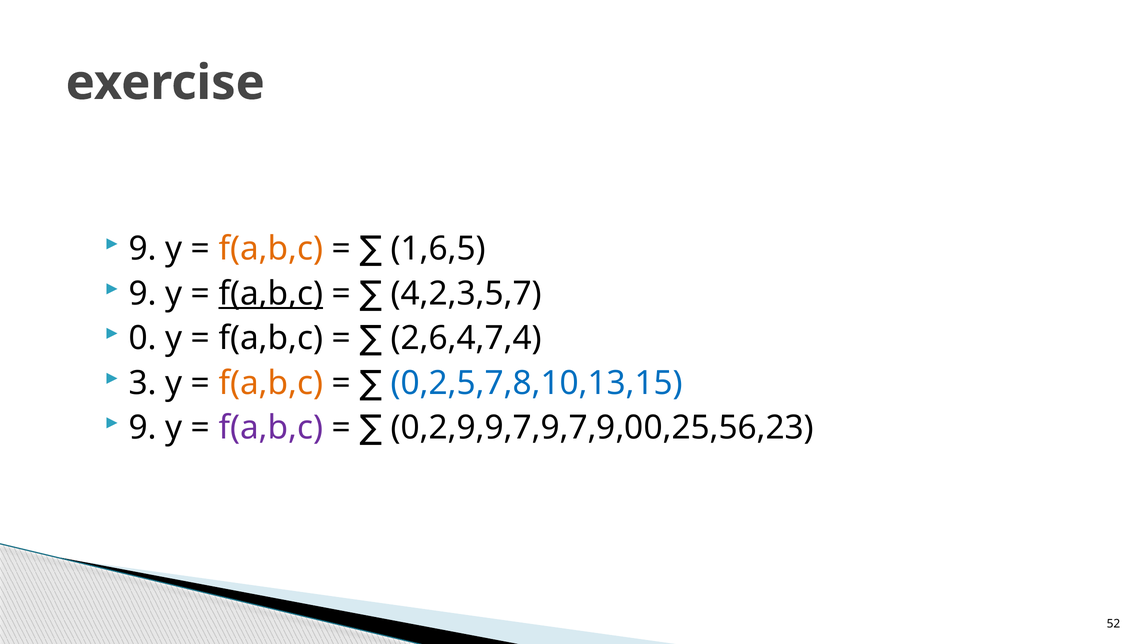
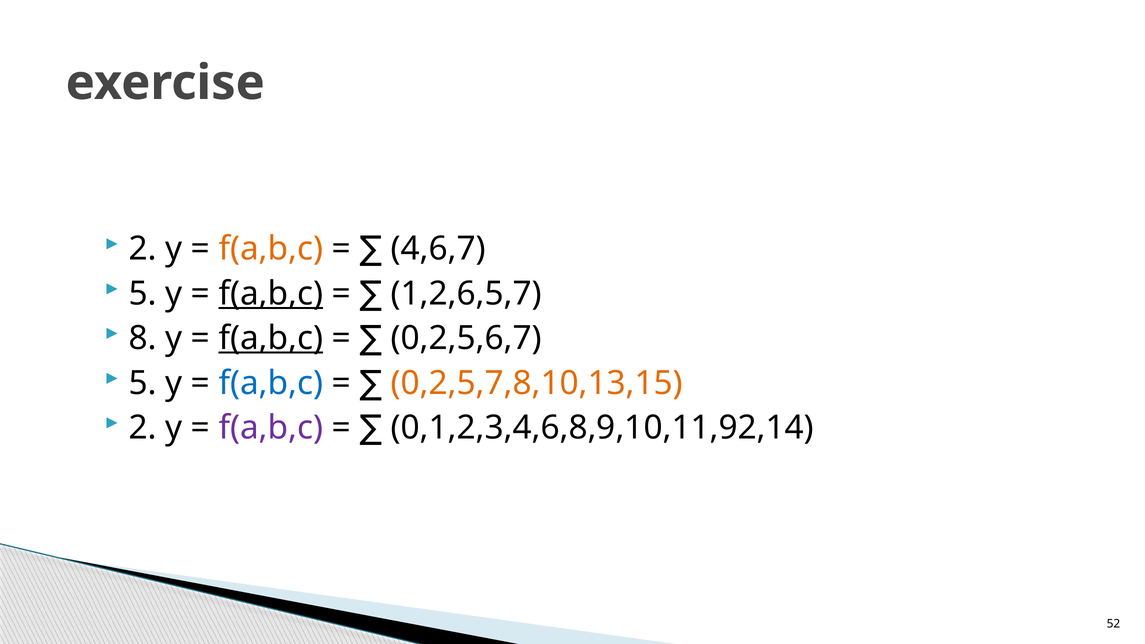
9 at (143, 249): 9 -> 2
1,6,5: 1,6,5 -> 4,6,7
9 at (143, 294): 9 -> 5
4,2,3,5,7: 4,2,3,5,7 -> 1,2,6,5,7
0: 0 -> 8
f(a,b,c at (271, 338) underline: none -> present
2,6,4,7,4: 2,6,4,7,4 -> 0,2,5,6,7
3 at (143, 383): 3 -> 5
f(a,b,c at (271, 383) colour: orange -> blue
0,2,5,7,8,10,13,15 colour: blue -> orange
9 at (143, 428): 9 -> 2
0,2,9,9,7,9,7,9,00,25,56,23: 0,2,9,9,7,9,7,9,00,25,56,23 -> 0,1,2,3,4,6,8,9,10,11,92,14
